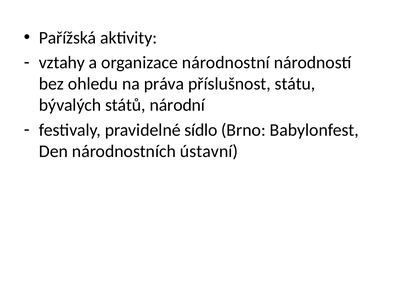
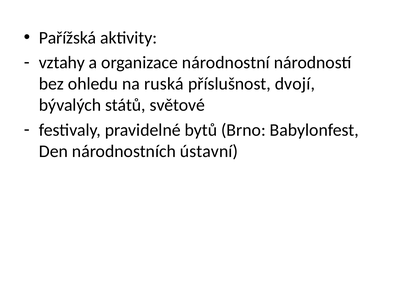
práva: práva -> ruská
státu: státu -> dvojí
národní: národní -> světové
sídlo: sídlo -> bytů
